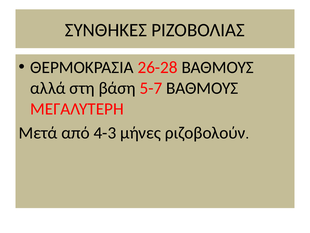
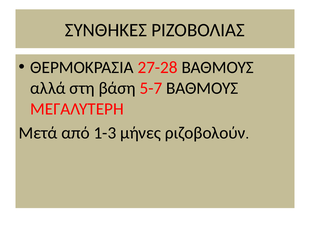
26-28: 26-28 -> 27-28
4-3: 4-3 -> 1-3
